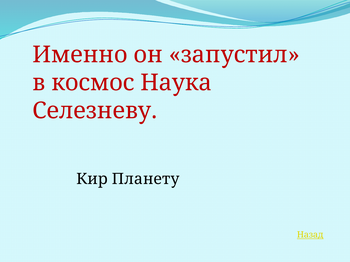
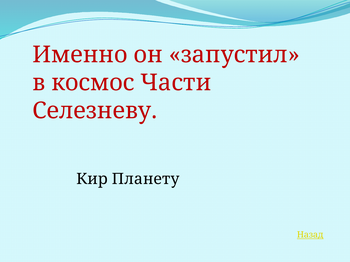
Наука: Наука -> Части
